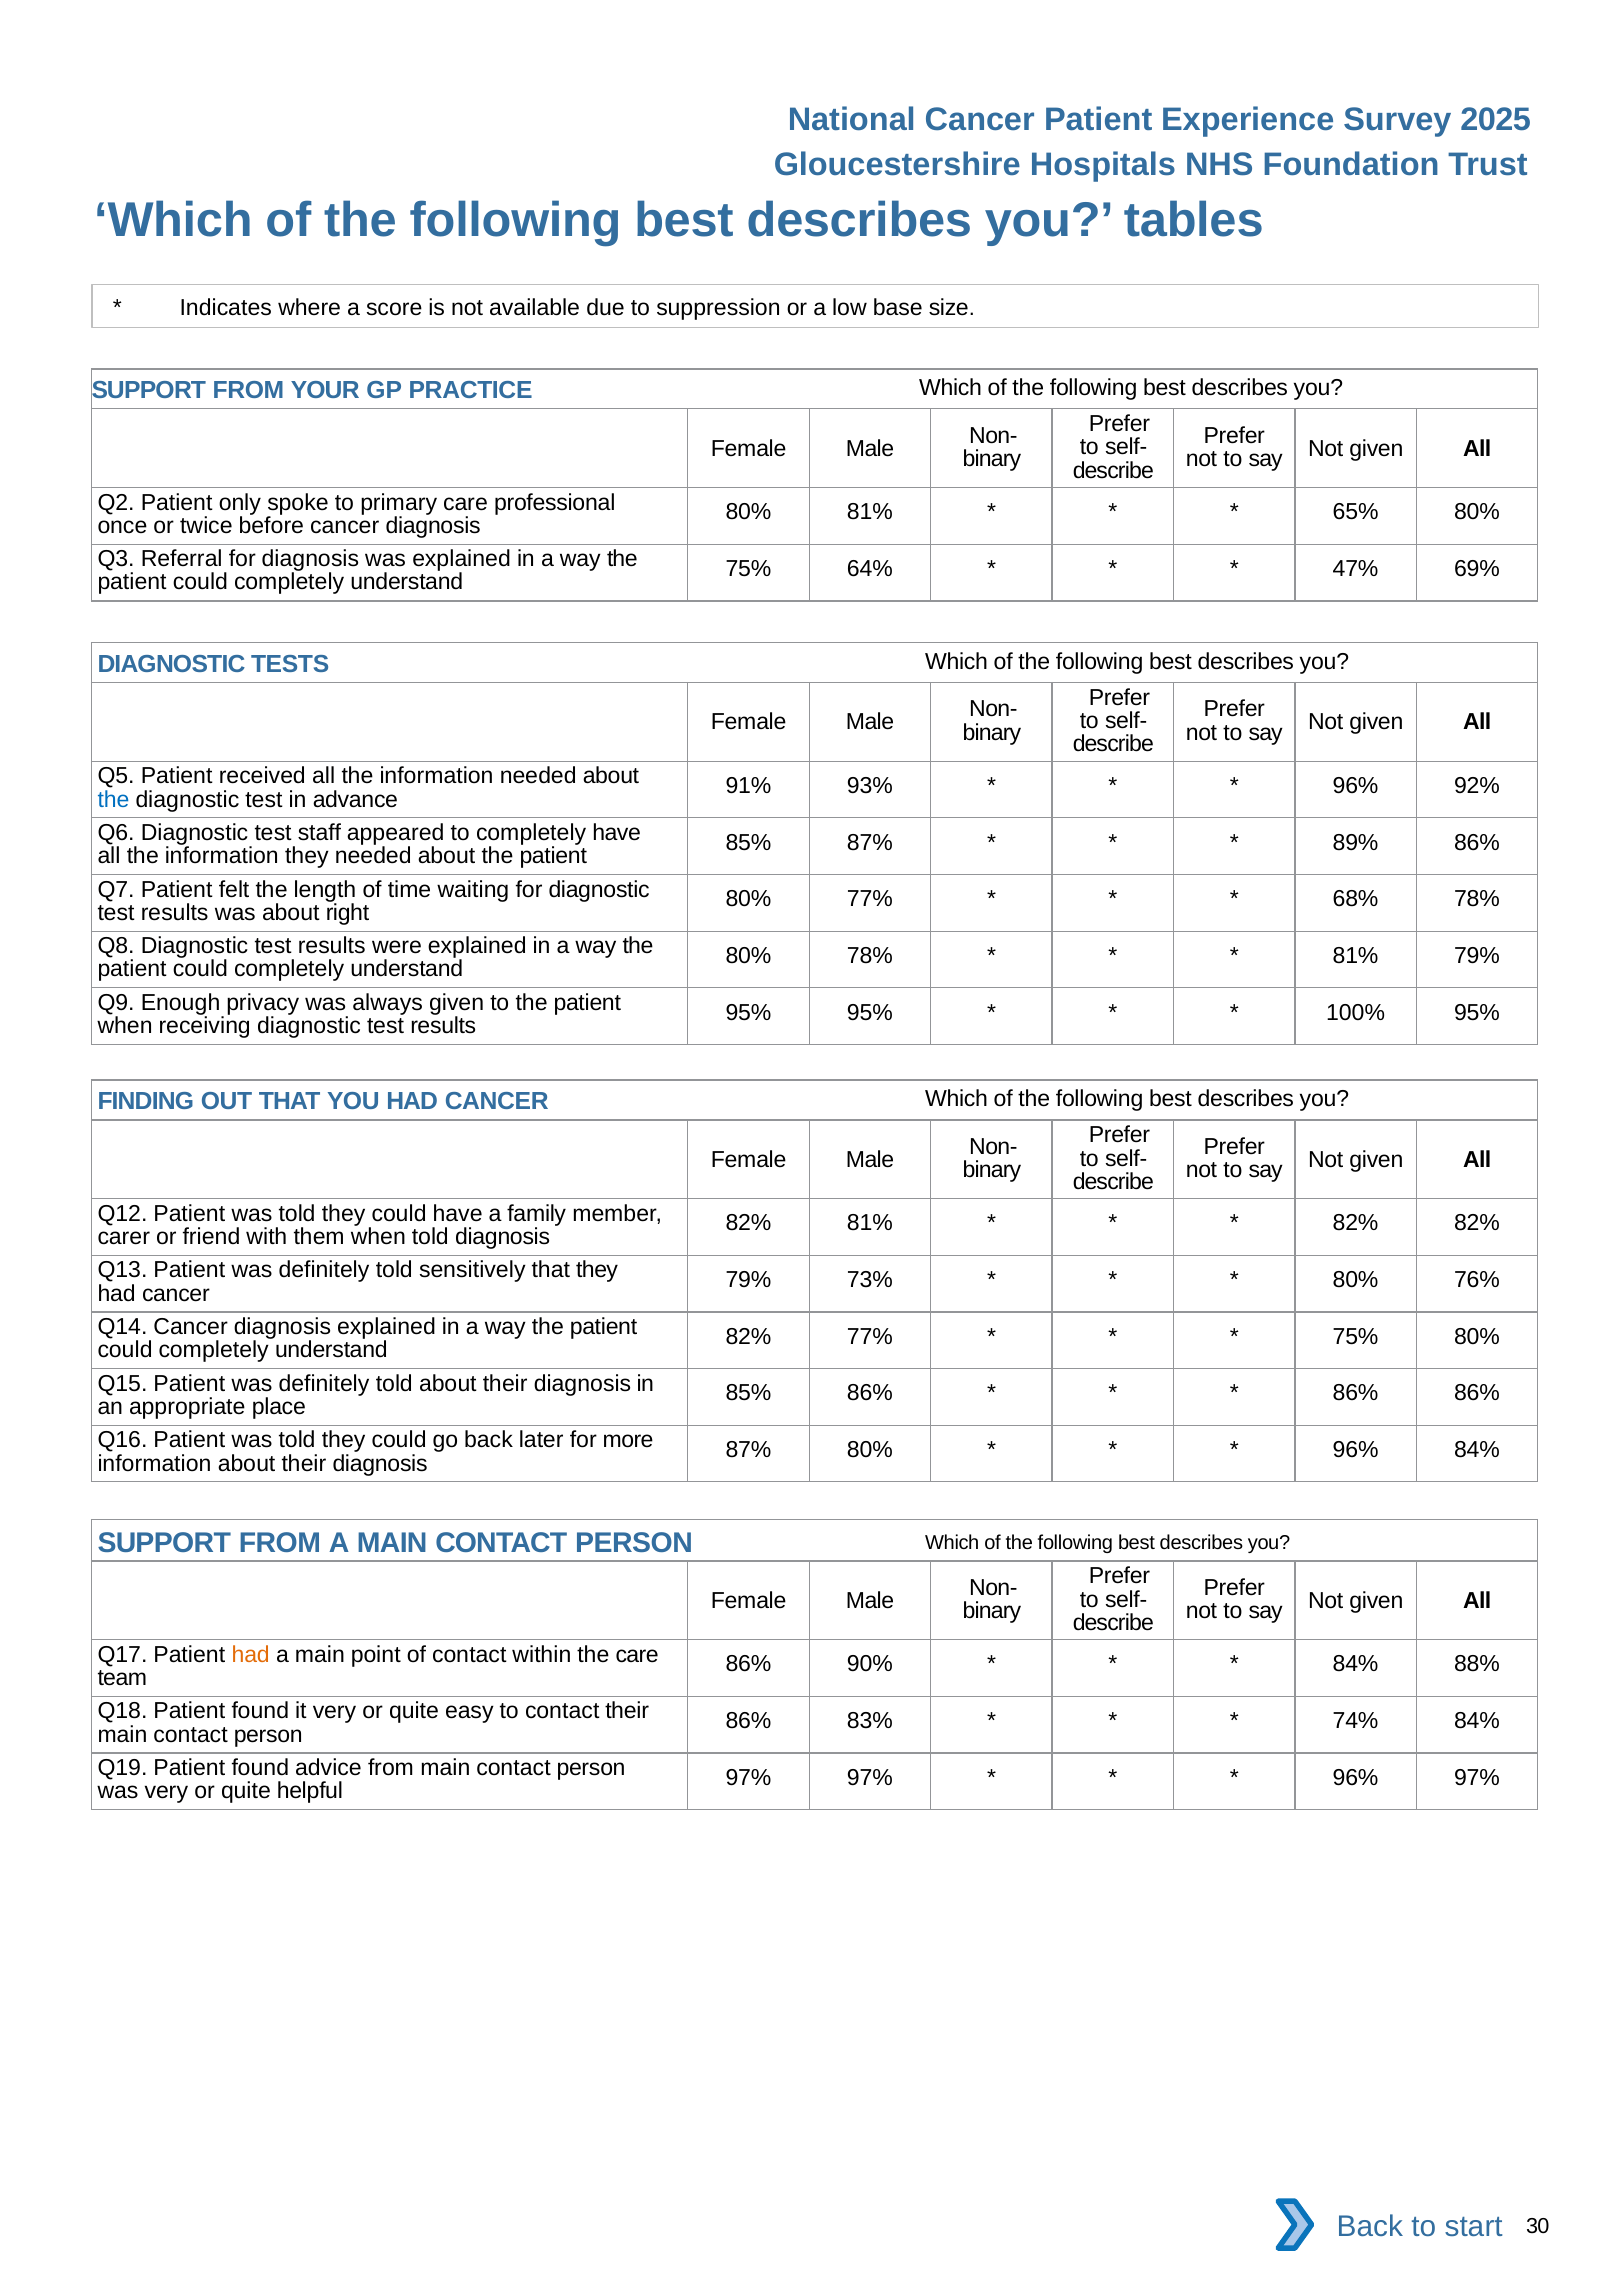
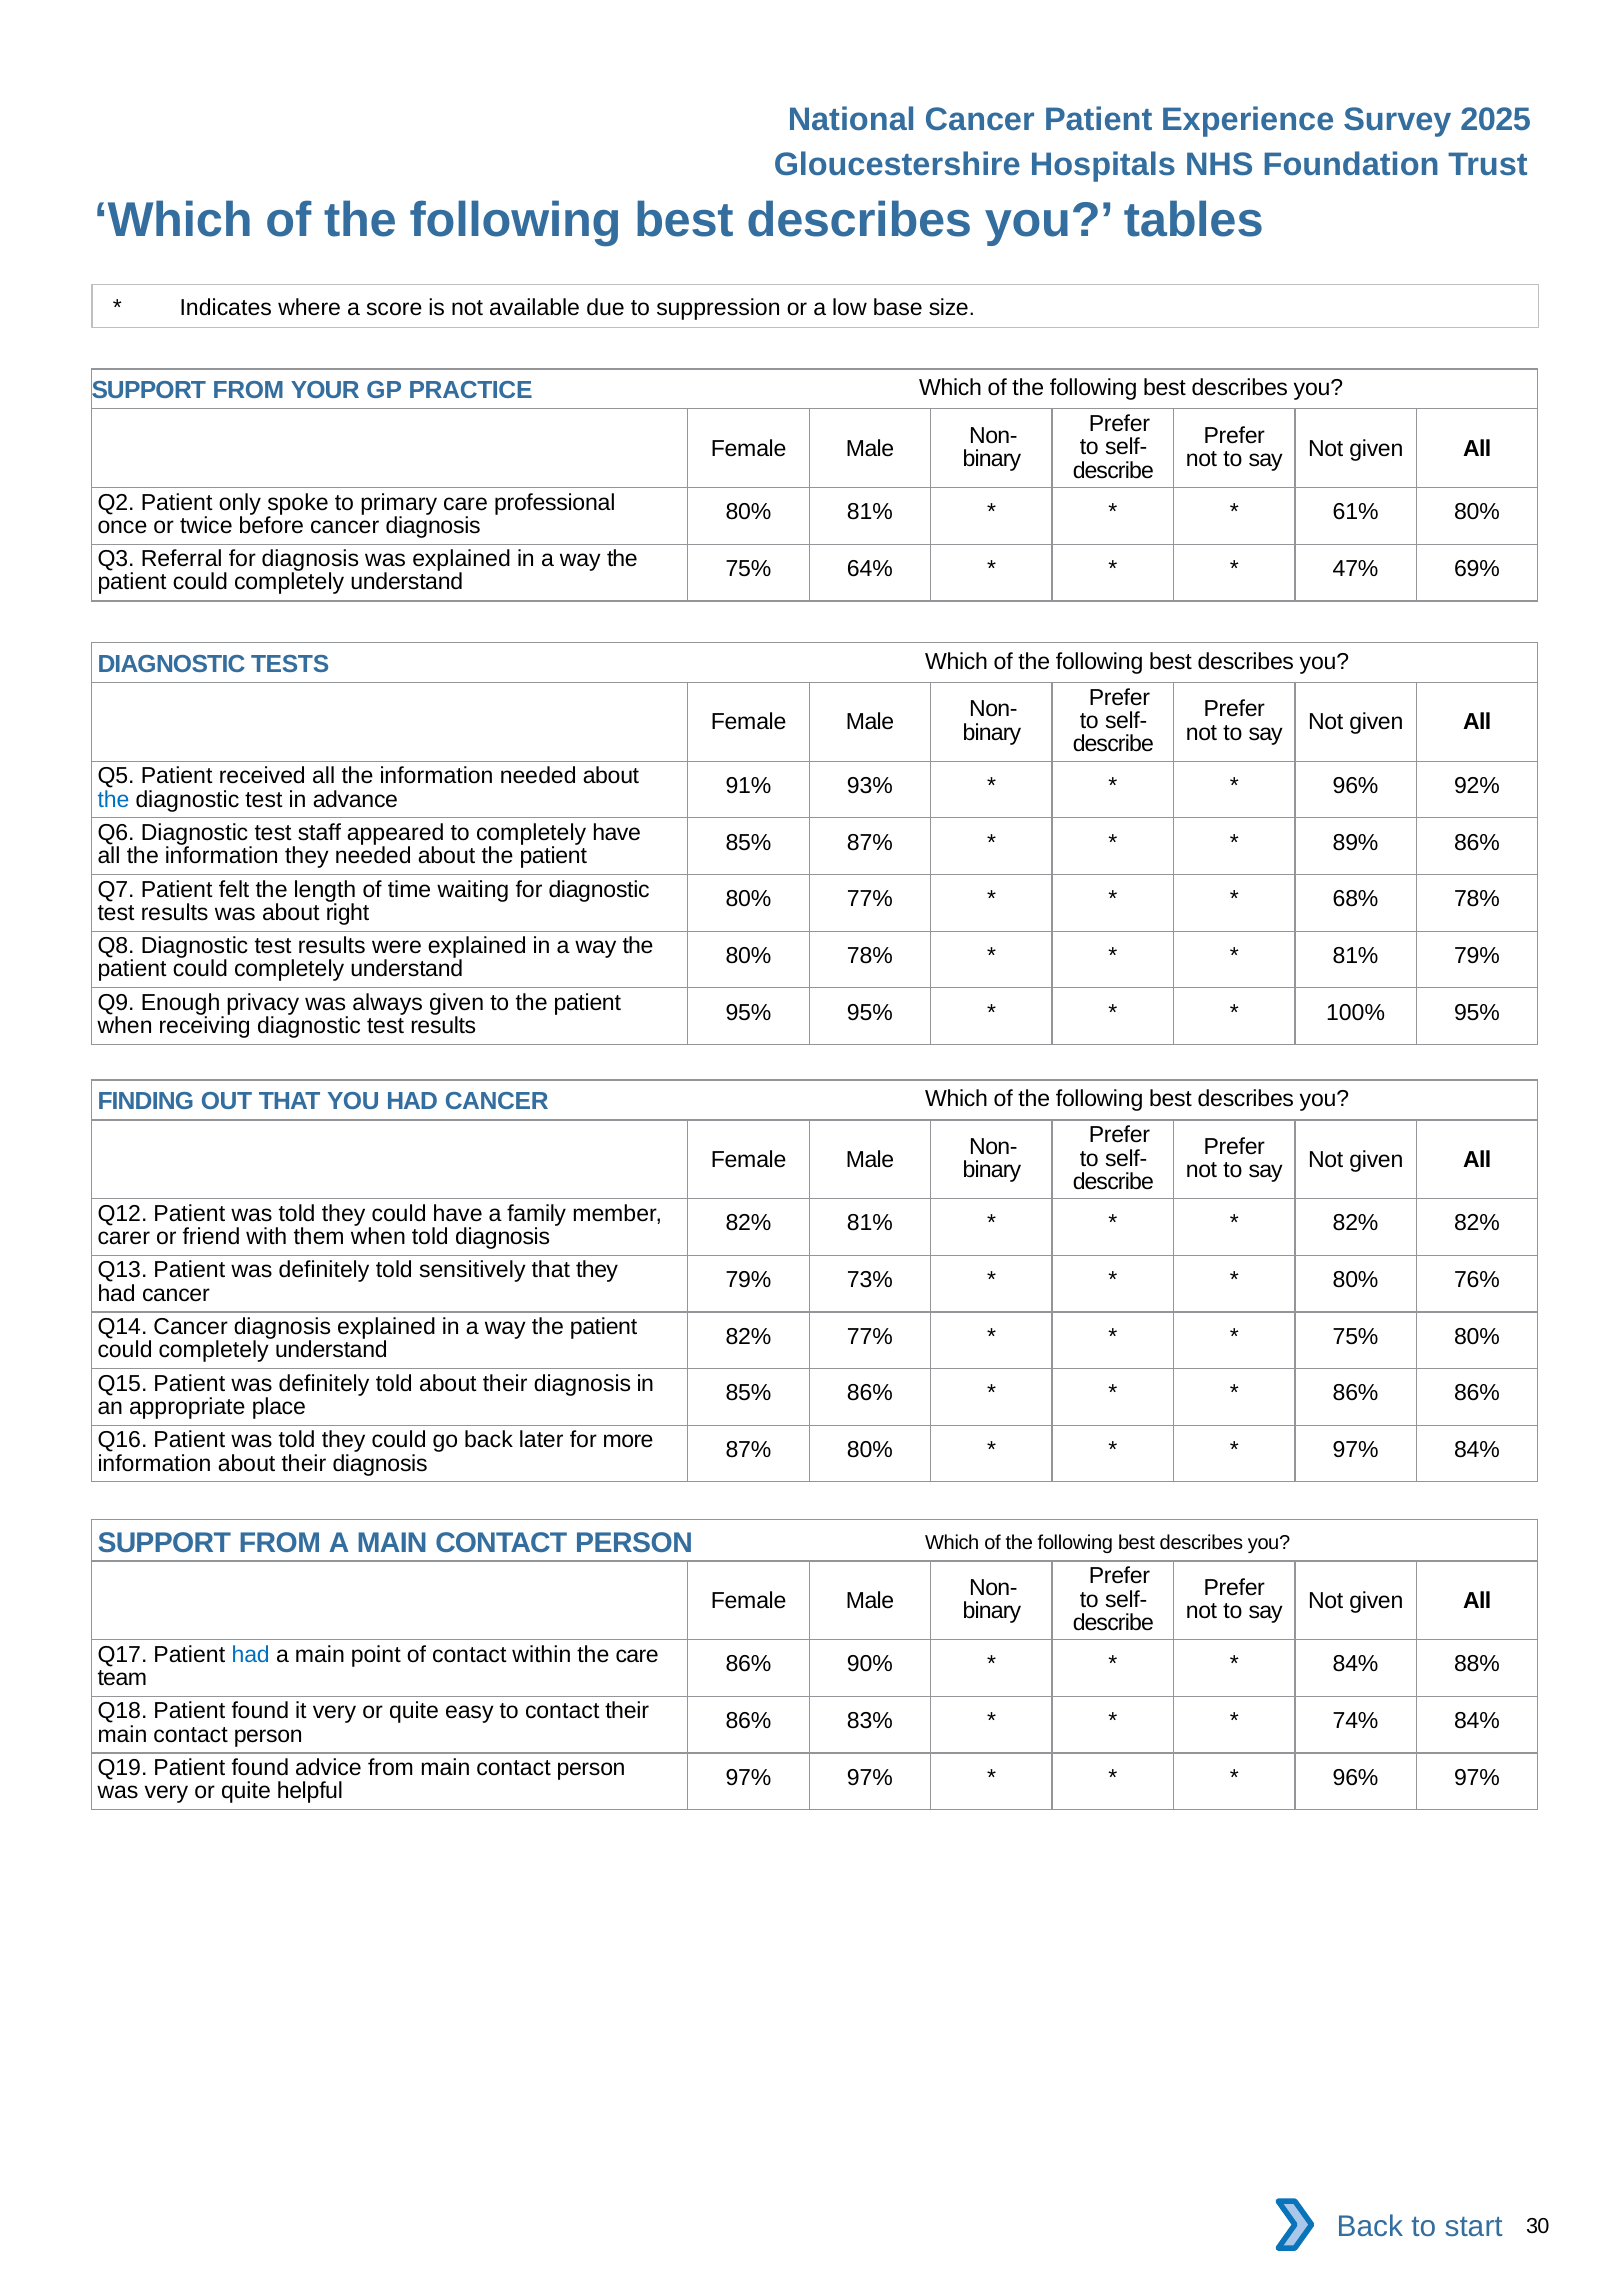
65%: 65% -> 61%
96% at (1356, 1450): 96% -> 97%
had at (251, 1654) colour: orange -> blue
